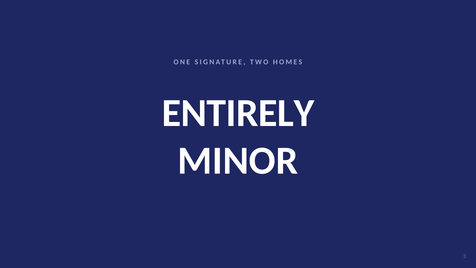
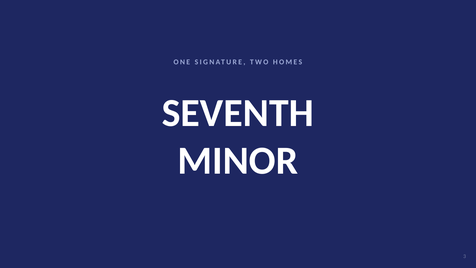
ENTIRELY: ENTIRELY -> SEVENTH
